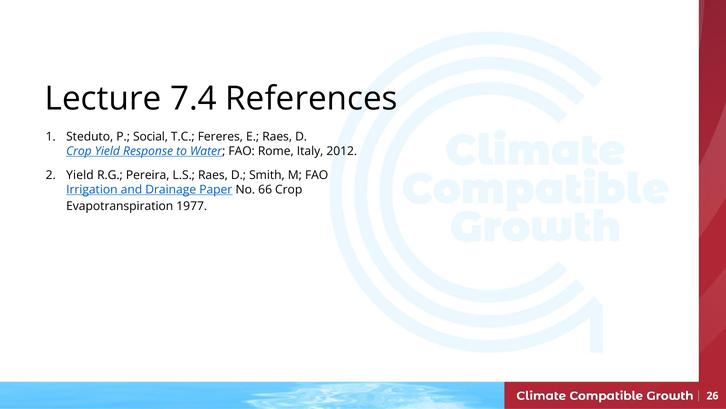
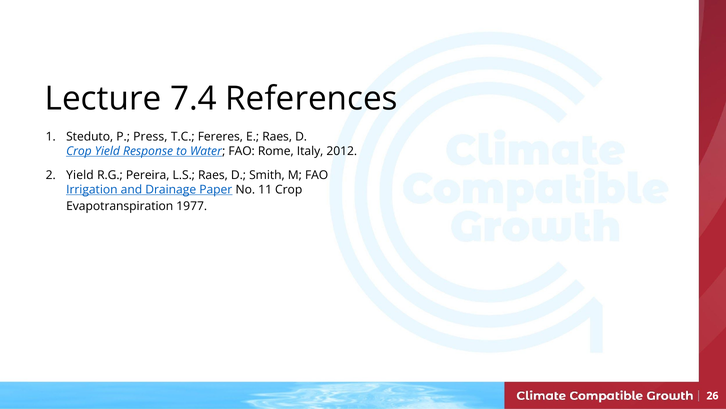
Social: Social -> Press
66: 66 -> 11
